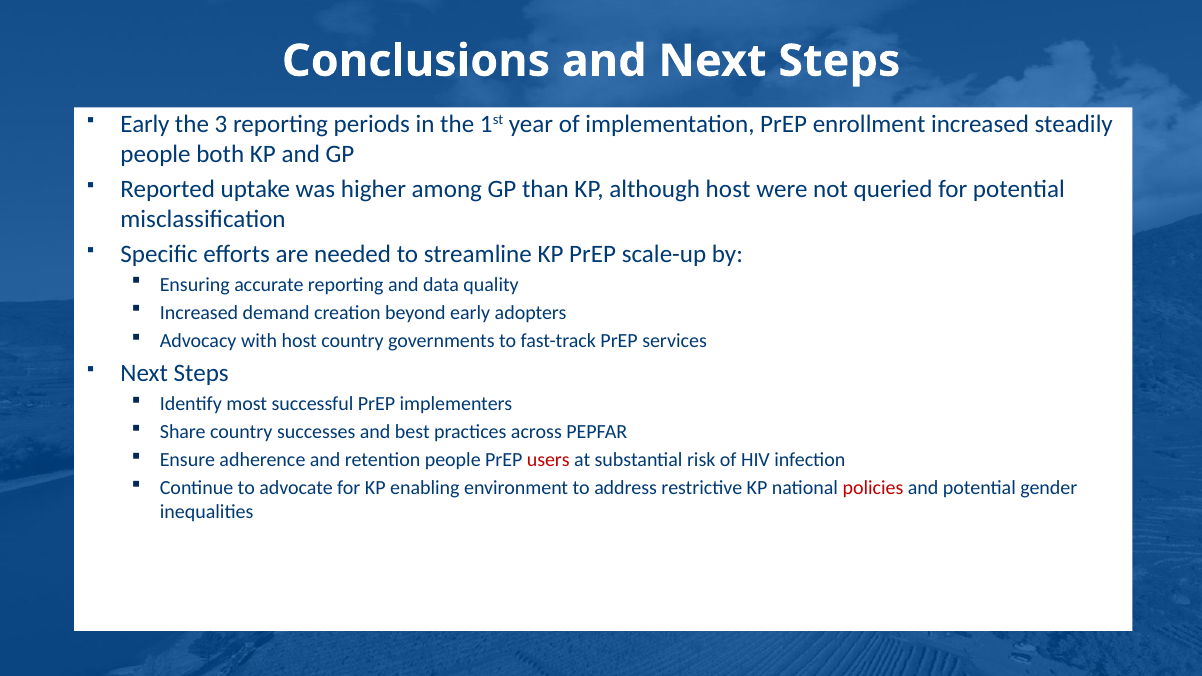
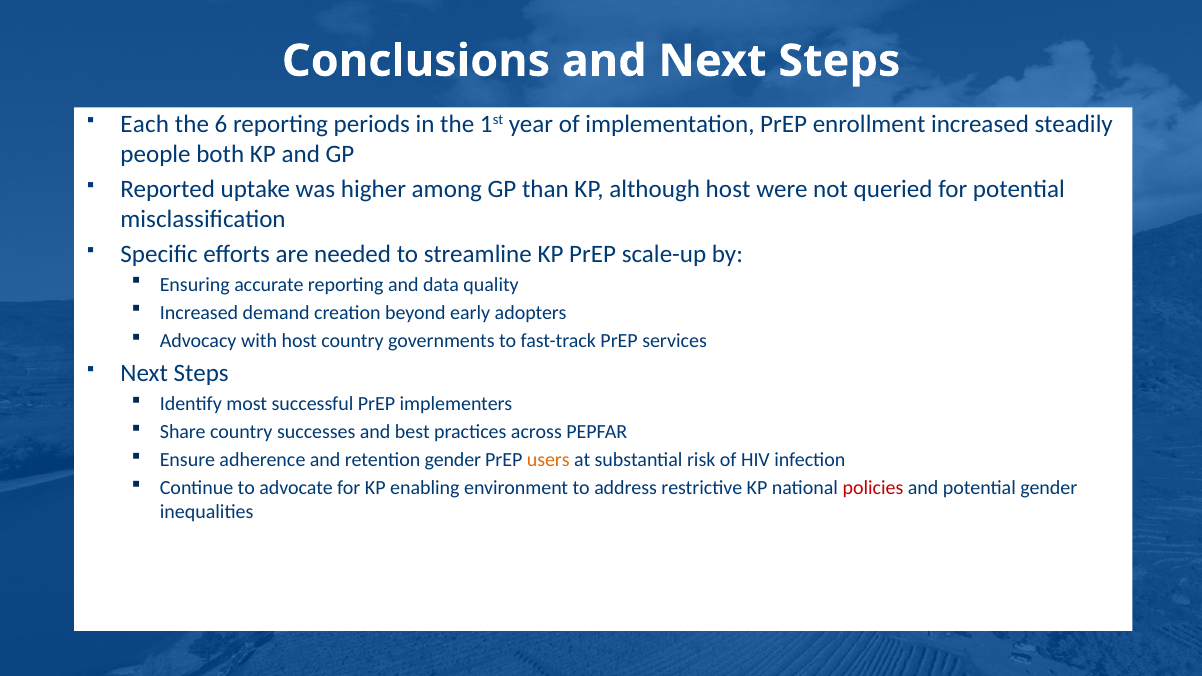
Early at (145, 124): Early -> Each
3: 3 -> 6
retention people: people -> gender
users colour: red -> orange
